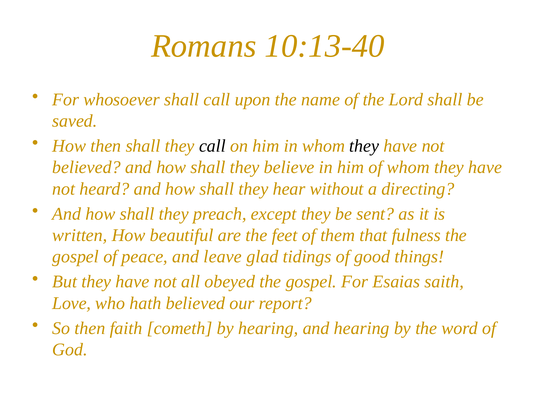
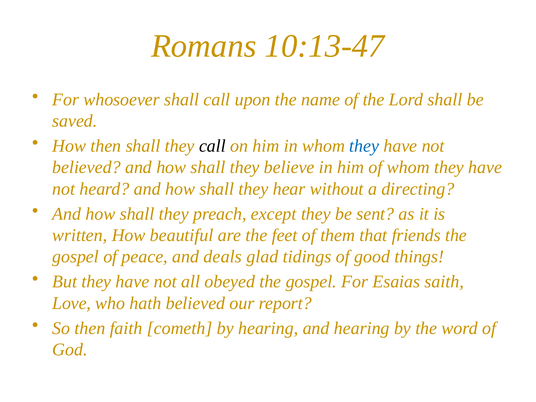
10:13-40: 10:13-40 -> 10:13-47
they at (364, 146) colour: black -> blue
fulness: fulness -> friends
leave: leave -> deals
